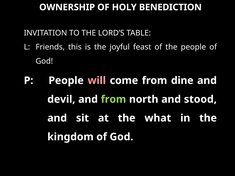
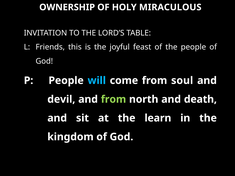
BENEDICTION: BENEDICTION -> MIRACULOUS
will colour: pink -> light blue
dine: dine -> soul
stood: stood -> death
what: what -> learn
